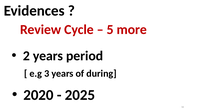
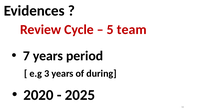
more: more -> team
2: 2 -> 7
